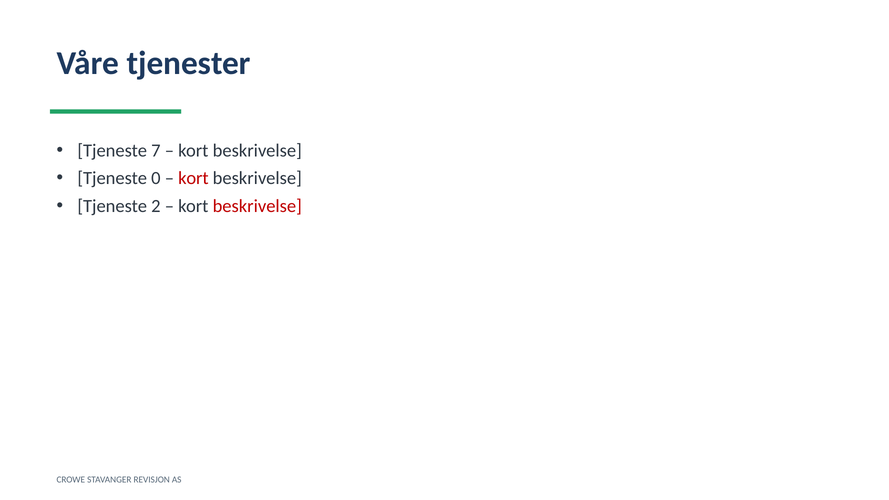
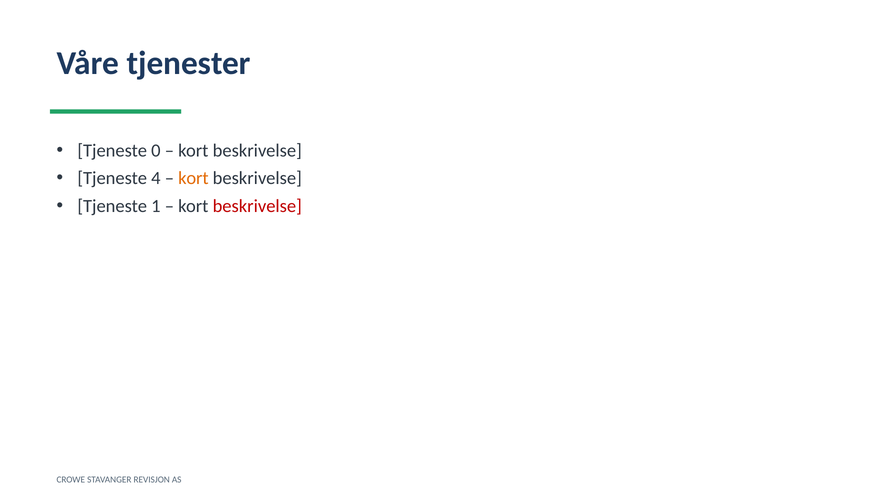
7: 7 -> 0
0: 0 -> 4
kort at (193, 178) colour: red -> orange
2: 2 -> 1
